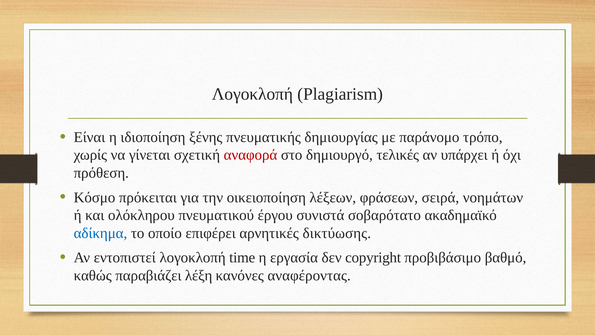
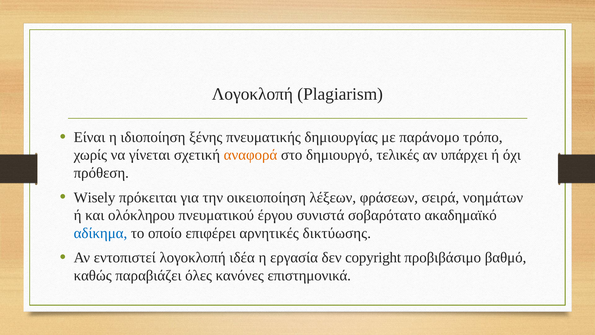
αναφορά colour: red -> orange
Κόσμο: Κόσμο -> Wisely
time: time -> ιδέα
λέξη: λέξη -> όλες
αναφέροντας: αναφέροντας -> επιστημονικά
